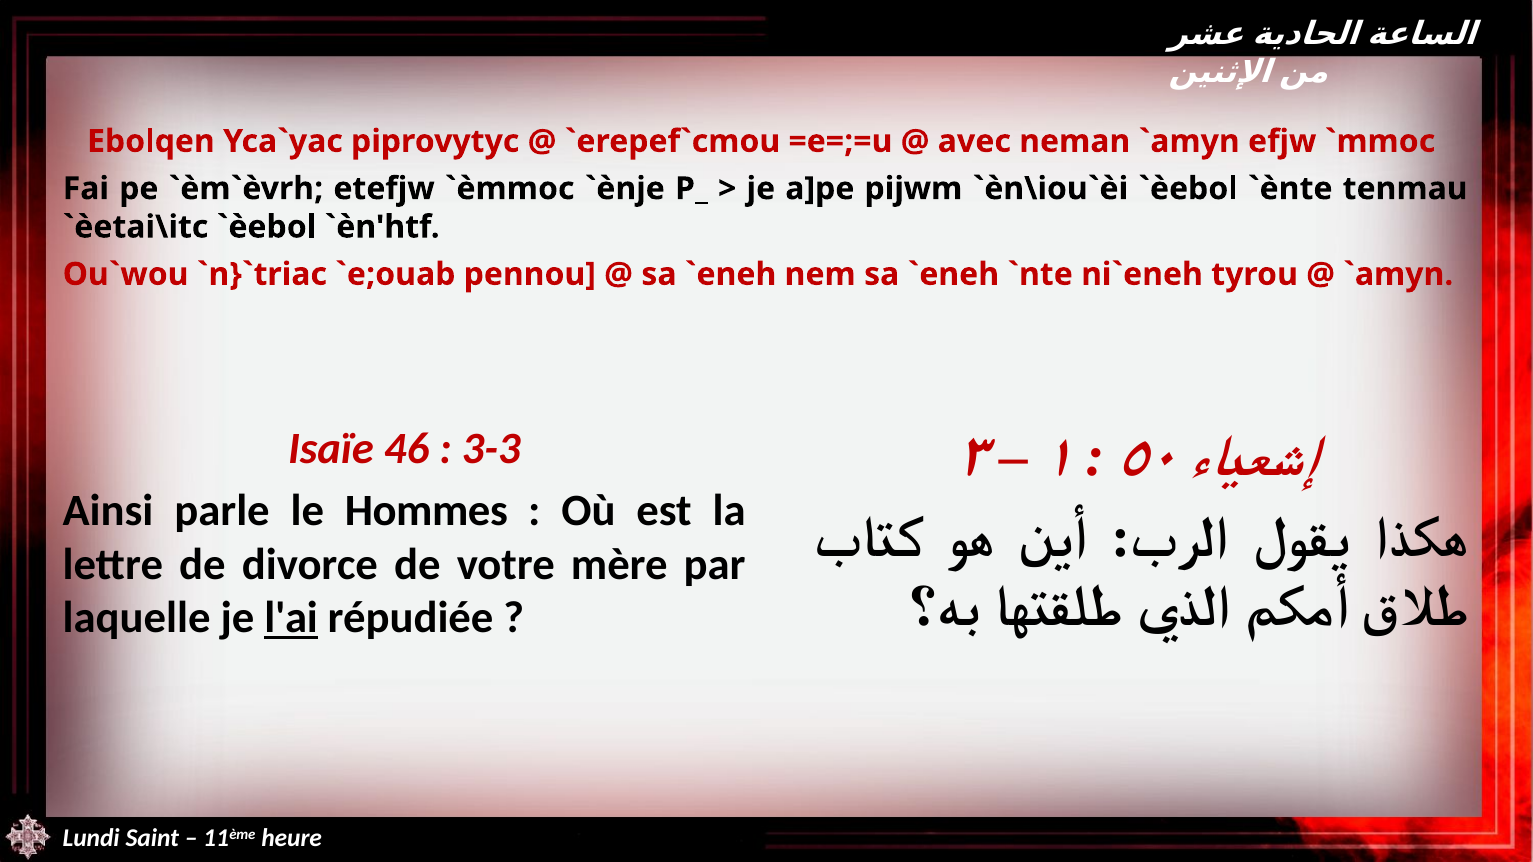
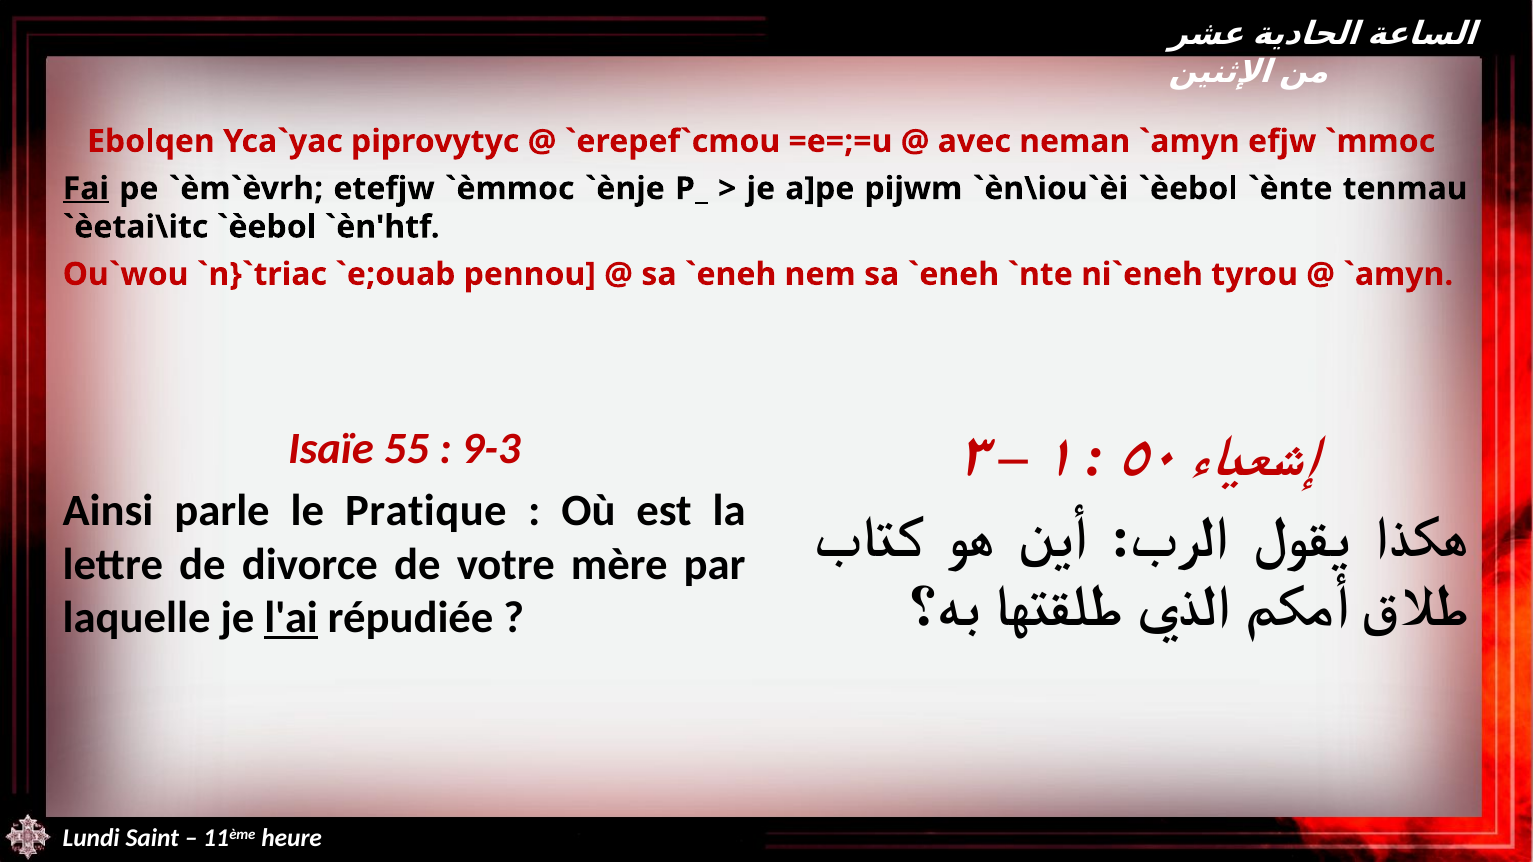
Fai underline: none -> present
46: 46 -> 55
3-3: 3-3 -> 9-3
Hommes: Hommes -> Pratique
